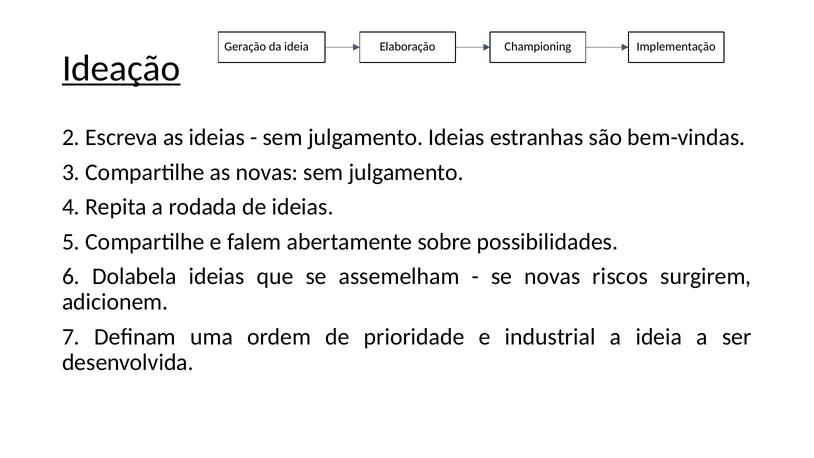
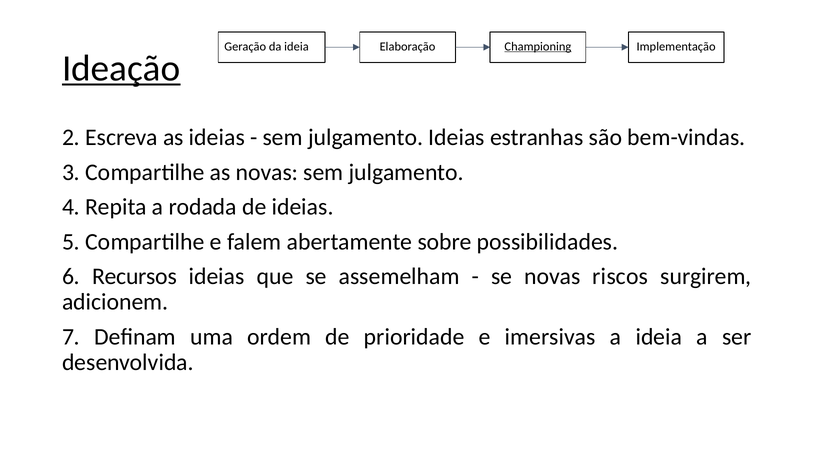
Championing underline: none -> present
Dolabela: Dolabela -> Recursos
industrial: industrial -> imersivas
